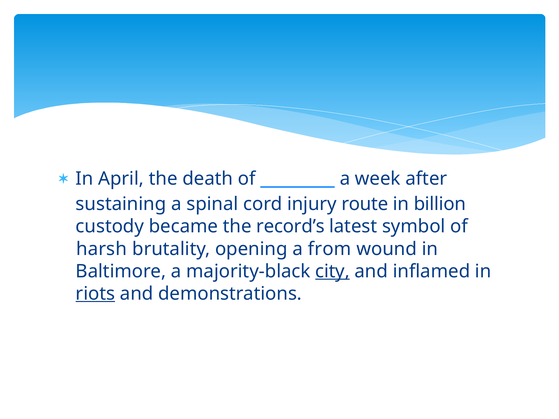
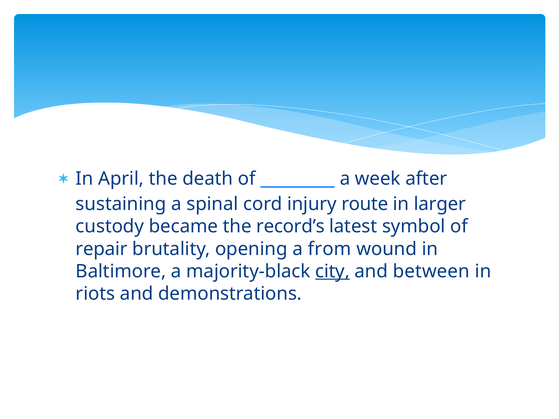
billion: billion -> larger
harsh: harsh -> repair
inflamed: inflamed -> between
riots underline: present -> none
